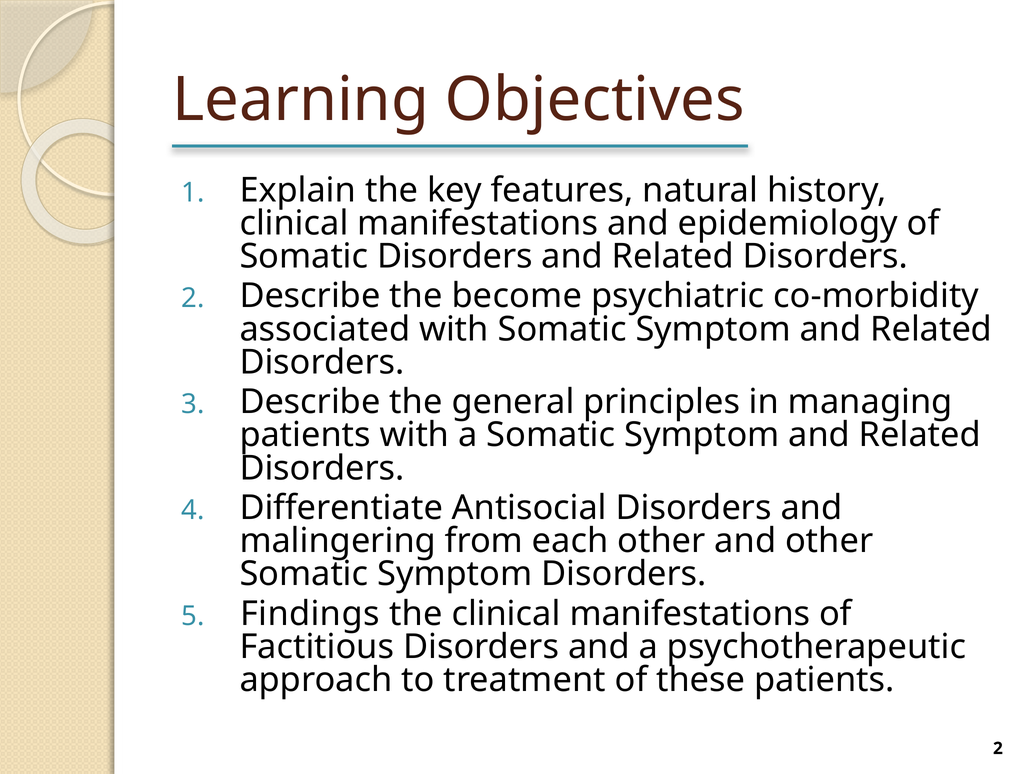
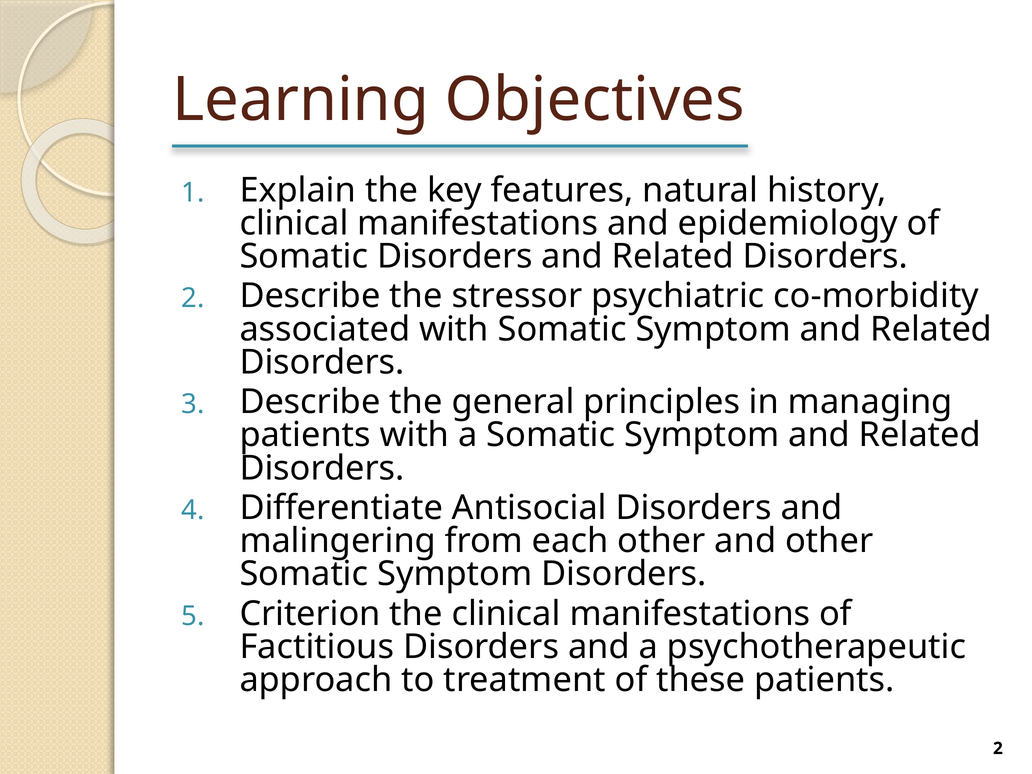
become: become -> stressor
Findings: Findings -> Criterion
